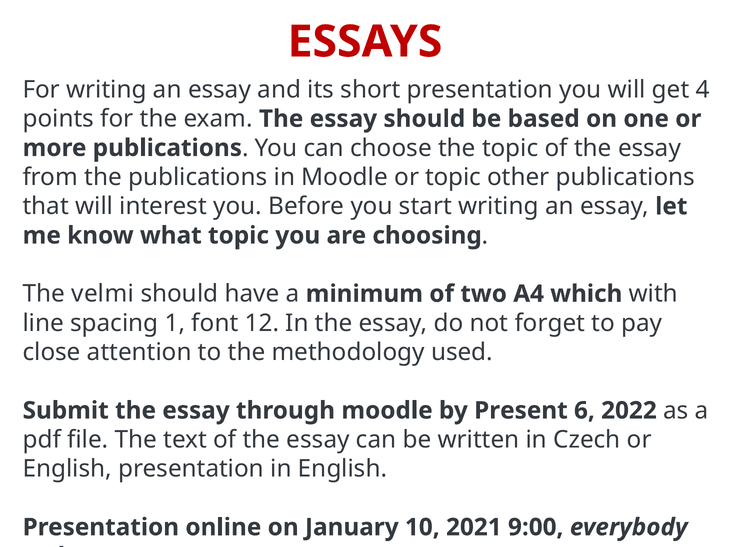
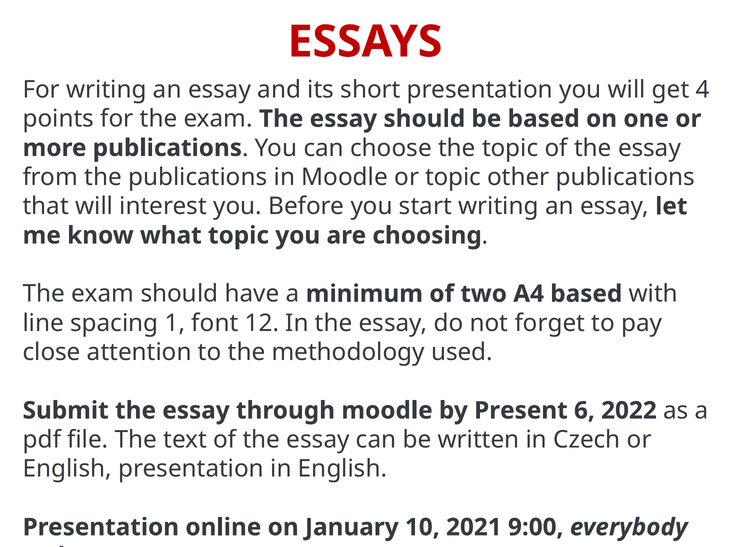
velmi at (103, 294): velmi -> exam
A4 which: which -> based
